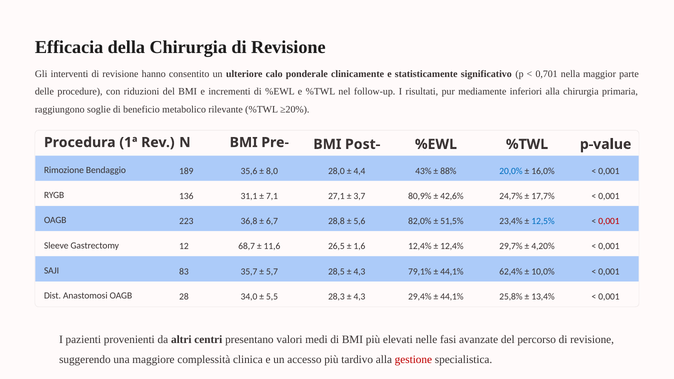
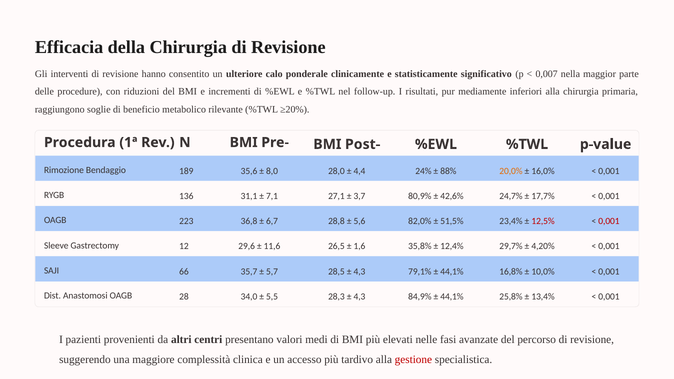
0,701: 0,701 -> 0,007
43%: 43% -> 24%
20,0% colour: blue -> orange
12,5% colour: blue -> red
68,7: 68,7 -> 29,6
1,6 12,4%: 12,4% -> 35,8%
83: 83 -> 66
62,4%: 62,4% -> 16,8%
29,4%: 29,4% -> 84,9%
